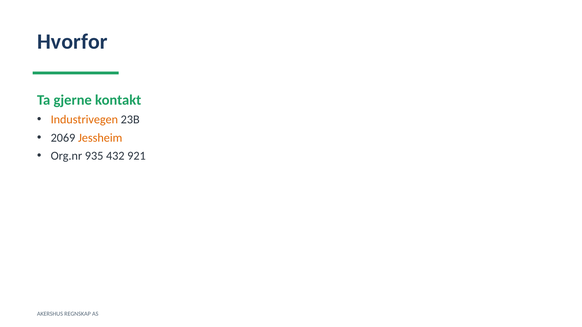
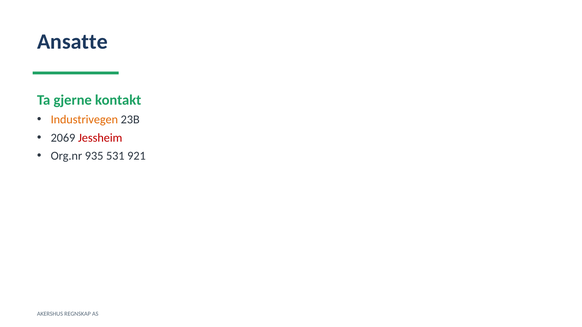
Hvorfor: Hvorfor -> Ansatte
Jessheim colour: orange -> red
432: 432 -> 531
